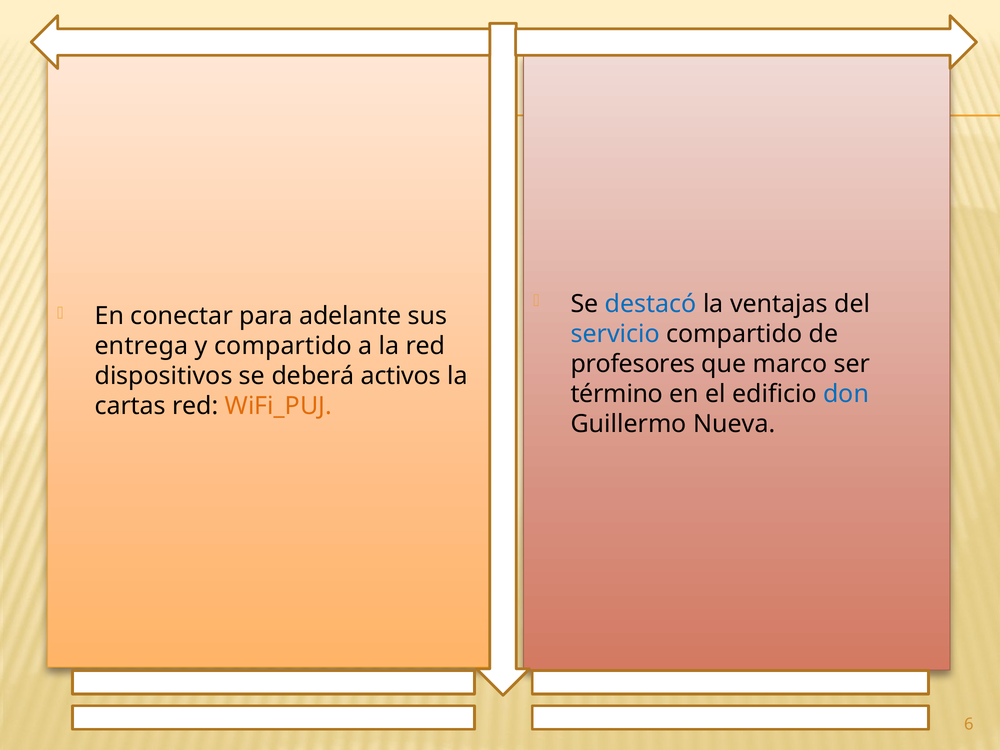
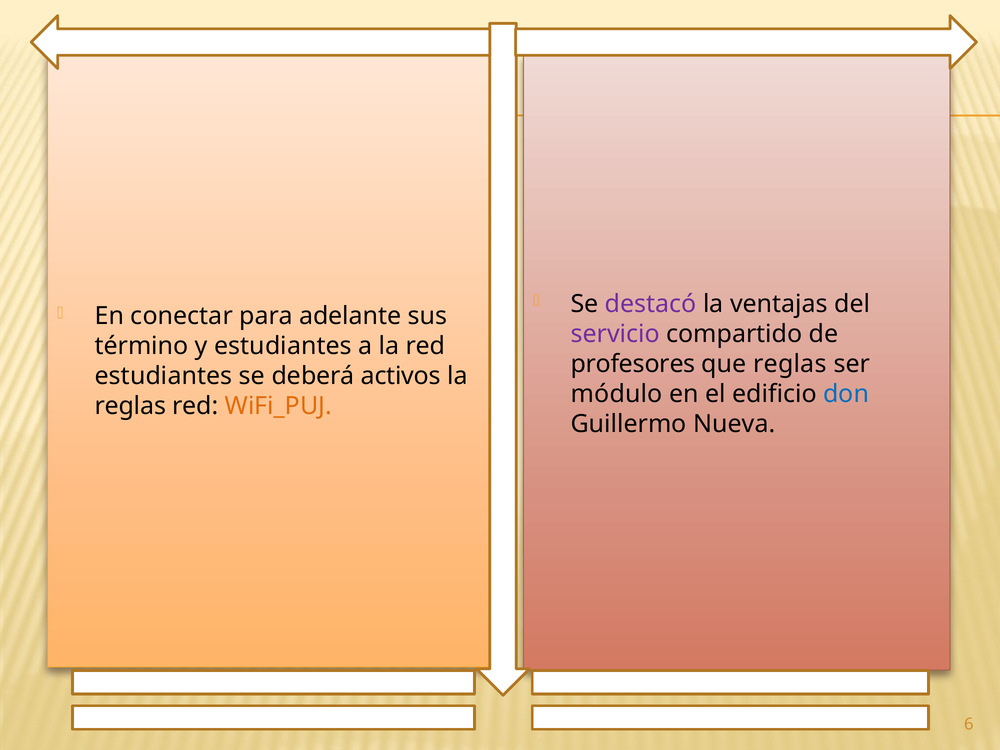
destacó colour: blue -> purple
servicio colour: blue -> purple
entrega: entrega -> término
y compartido: compartido -> estudiantes
que marco: marco -> reglas
dispositivos at (164, 376): dispositivos -> estudiantes
término: término -> módulo
cartas at (130, 406): cartas -> reglas
